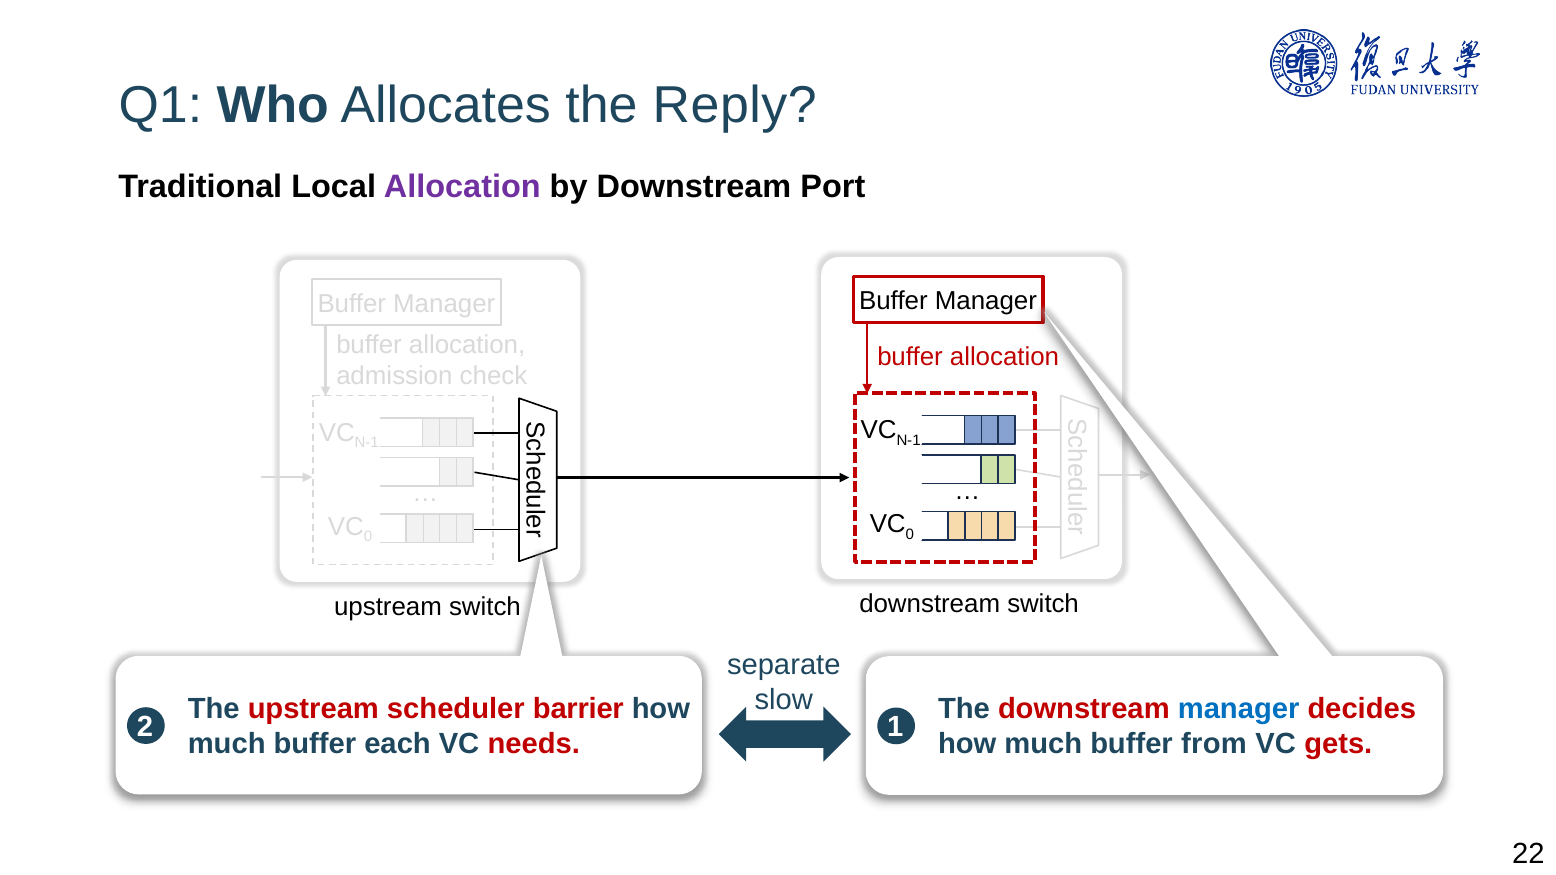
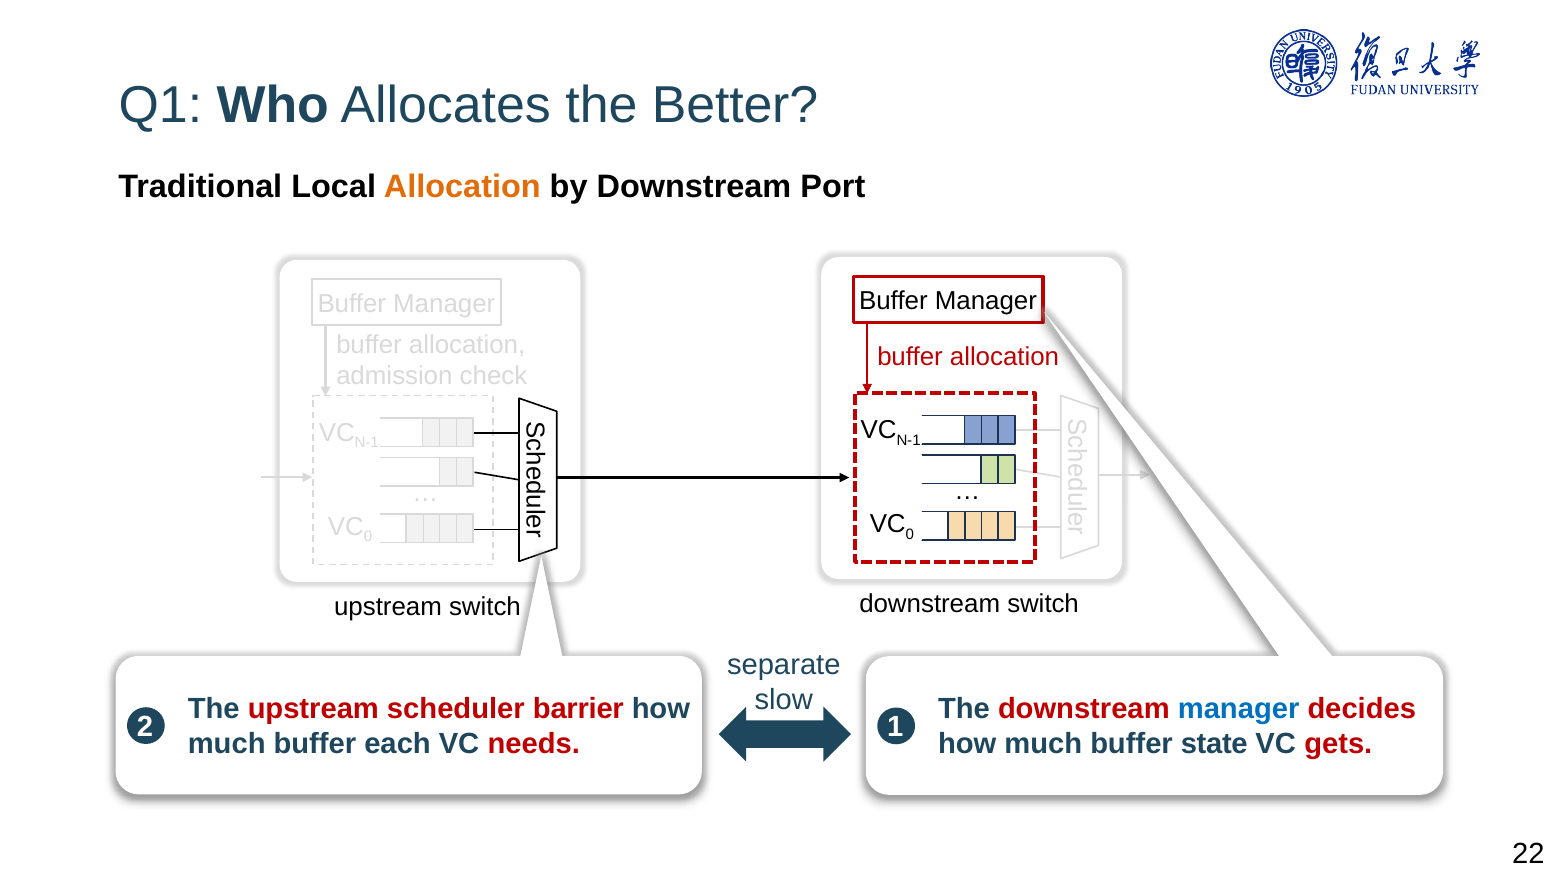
Reply: Reply -> Better
Allocation at (462, 187) colour: purple -> orange
from: from -> state
